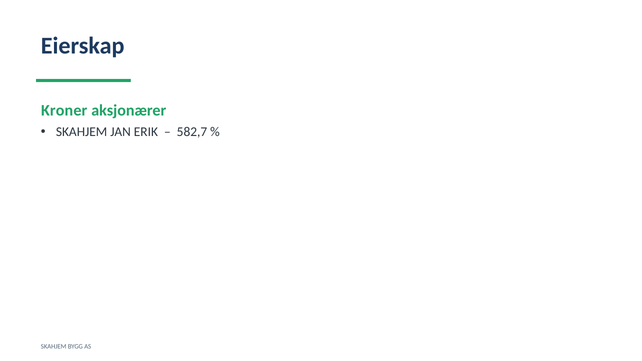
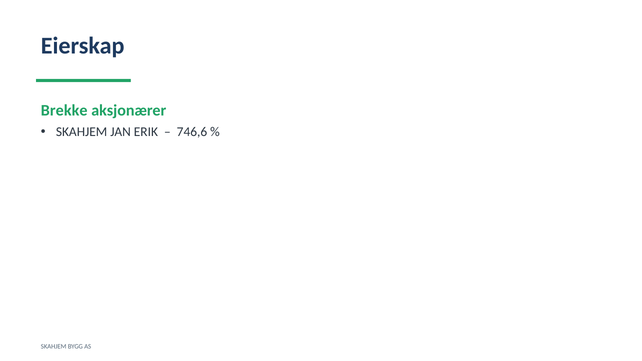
Kroner: Kroner -> Brekke
582,7: 582,7 -> 746,6
